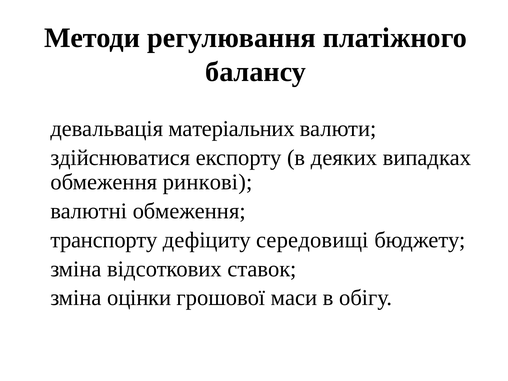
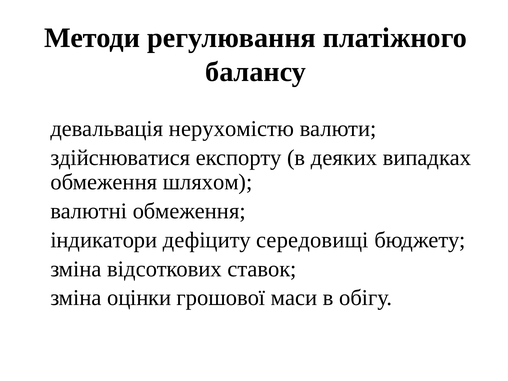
матеріальних: матеріальних -> нерухомістю
ринкові: ринкові -> шляхом
транспорту: транспорту -> індикатори
